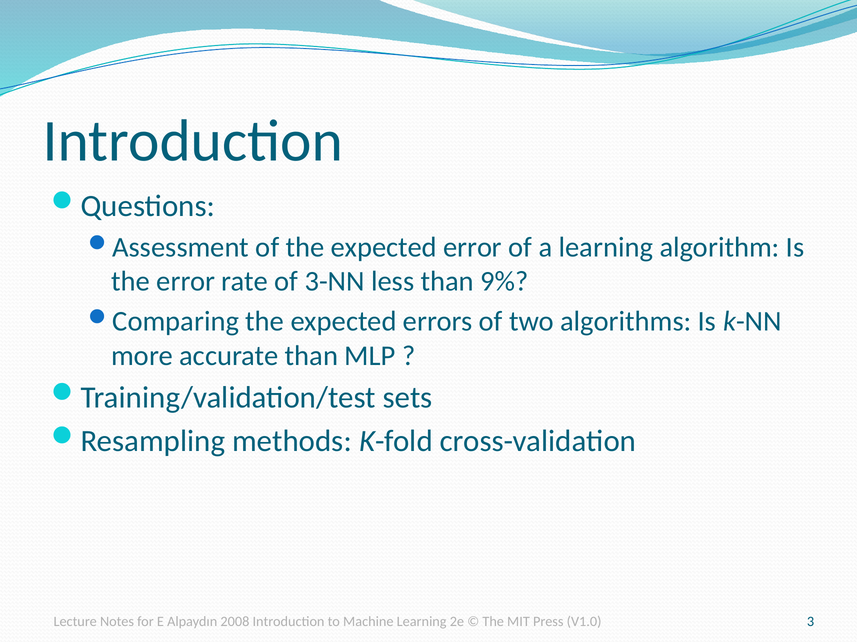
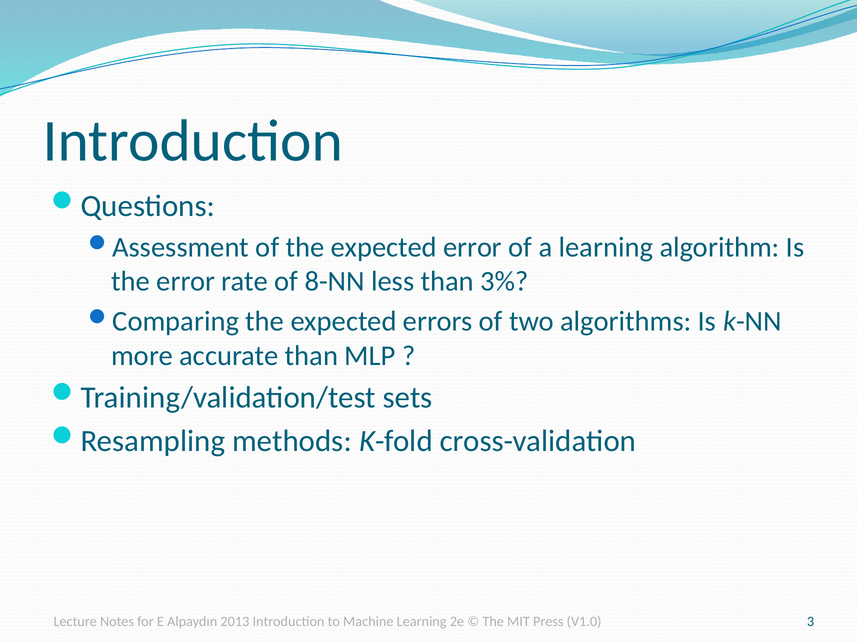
3-NN: 3-NN -> 8-NN
9%: 9% -> 3%
2008: 2008 -> 2013
